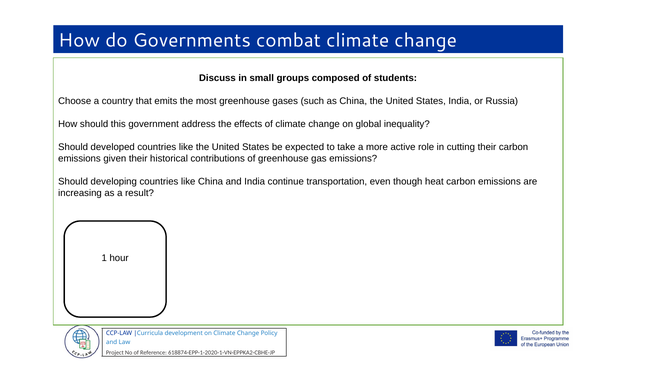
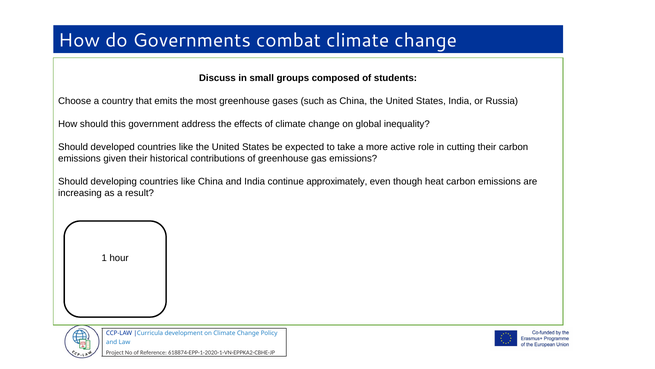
transportation: transportation -> approximately
